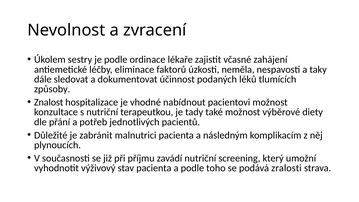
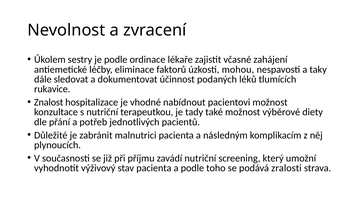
neměla: neměla -> mohou
způsoby: způsoby -> rukavice
